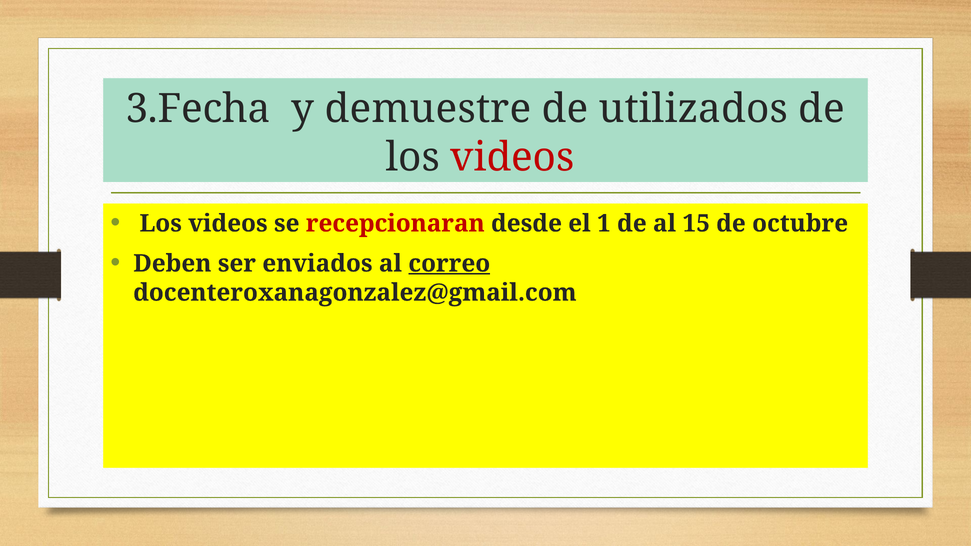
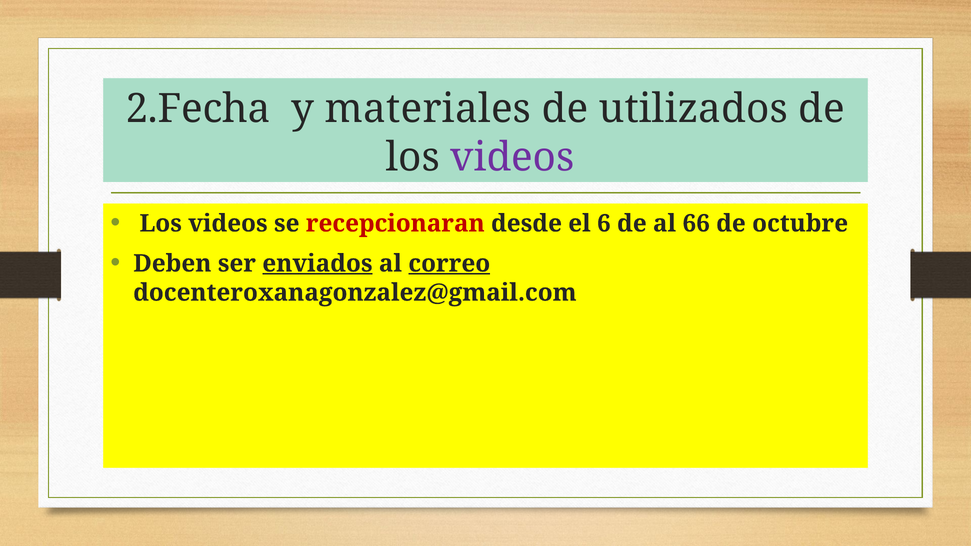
3.Fecha: 3.Fecha -> 2.Fecha
demuestre: demuestre -> materiales
videos at (512, 157) colour: red -> purple
1: 1 -> 6
15: 15 -> 66
enviados underline: none -> present
